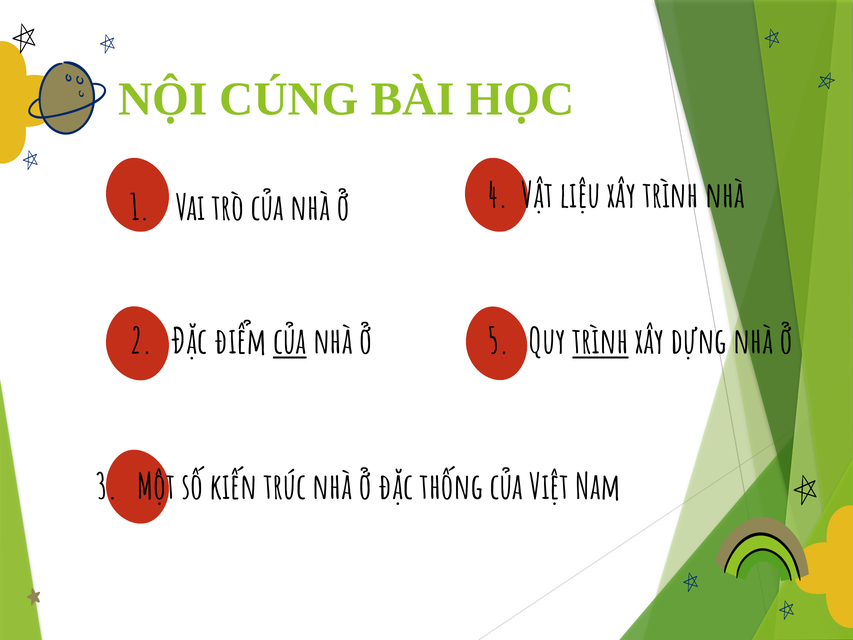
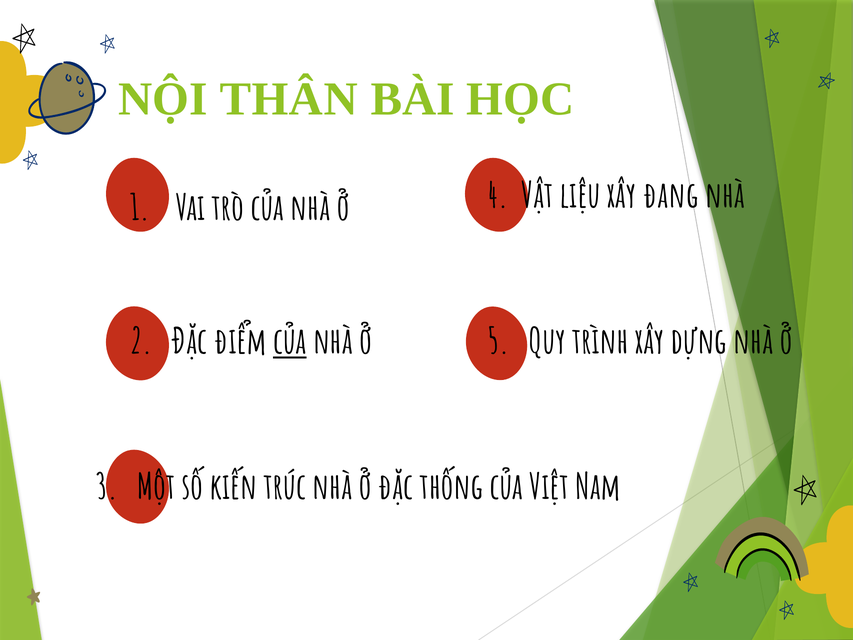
CÚNG: CÚNG -> THÂN
xây trình: trình -> đang
trình at (600, 342) underline: present -> none
